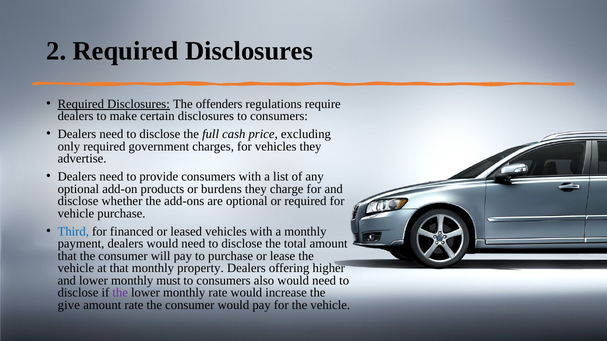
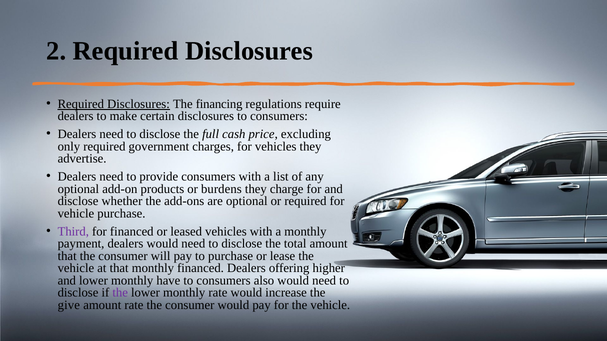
offenders: offenders -> financing
Third colour: blue -> purple
monthly property: property -> financed
must: must -> have
